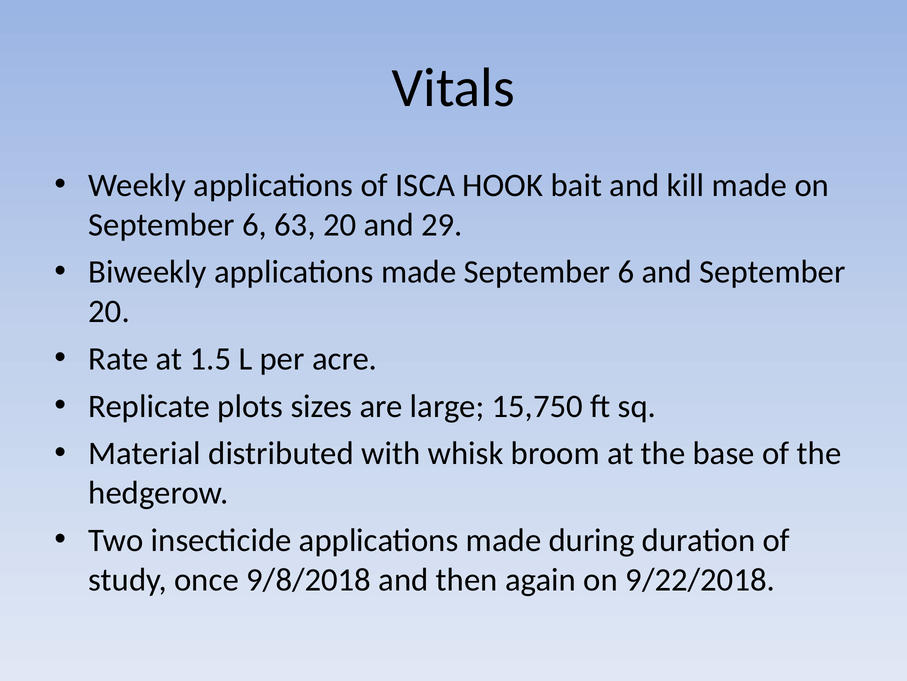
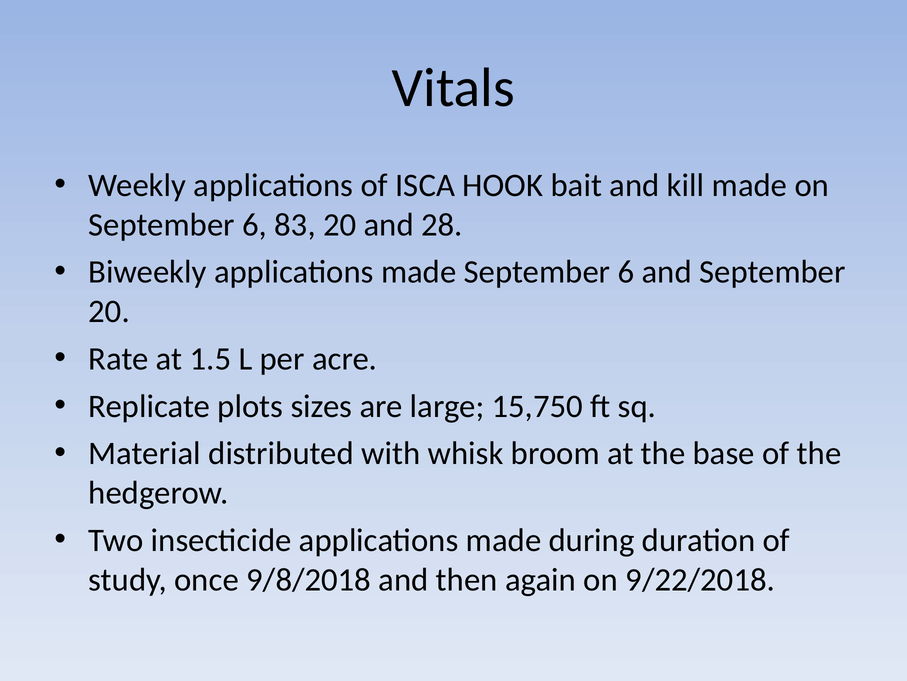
63: 63 -> 83
29: 29 -> 28
